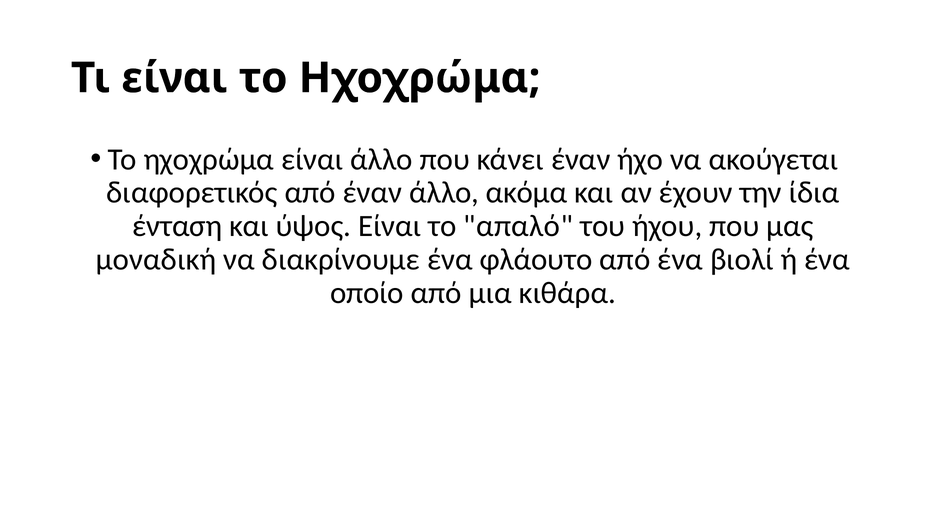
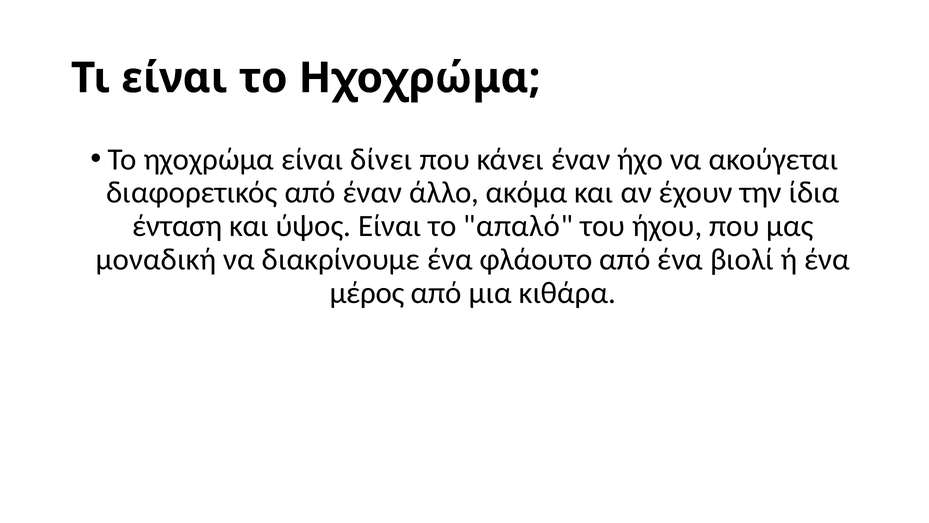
είναι άλλο: άλλο -> δίνει
οποίο: οποίο -> μέρος
